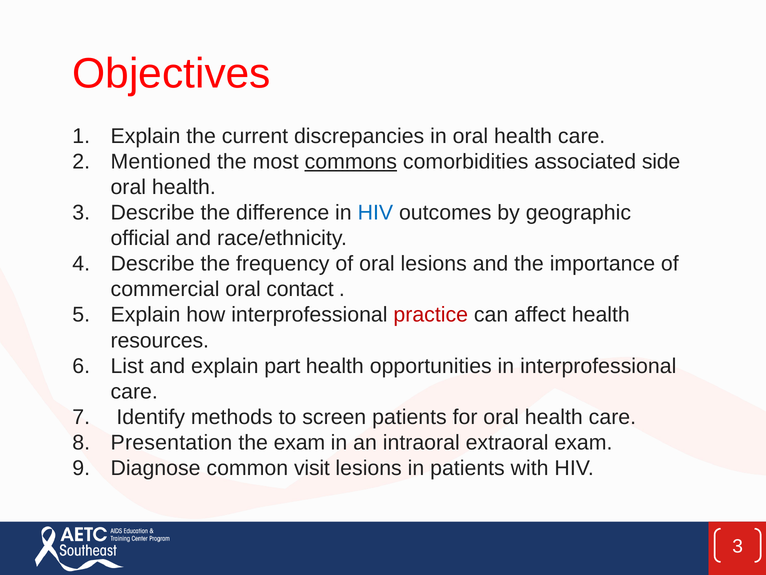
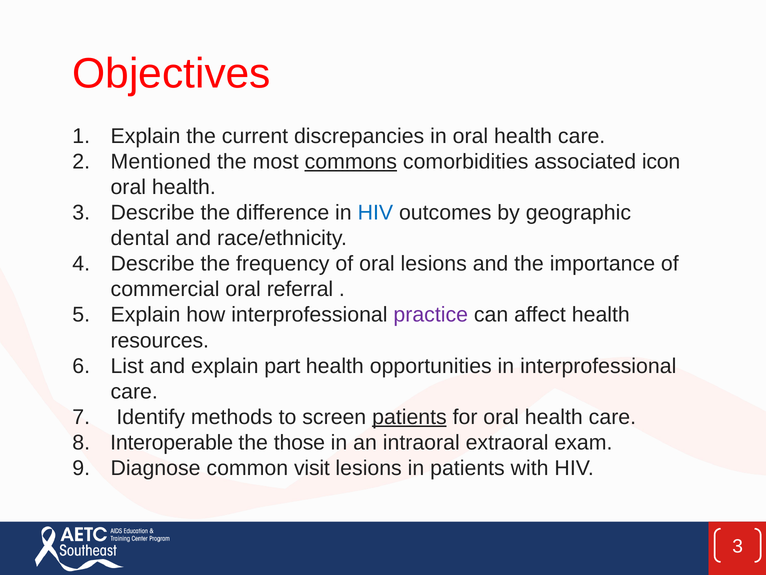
side: side -> icon
official: official -> dental
contact: contact -> referral
practice colour: red -> purple
patients at (409, 417) underline: none -> present
Presentation: Presentation -> Interoperable
the exam: exam -> those
